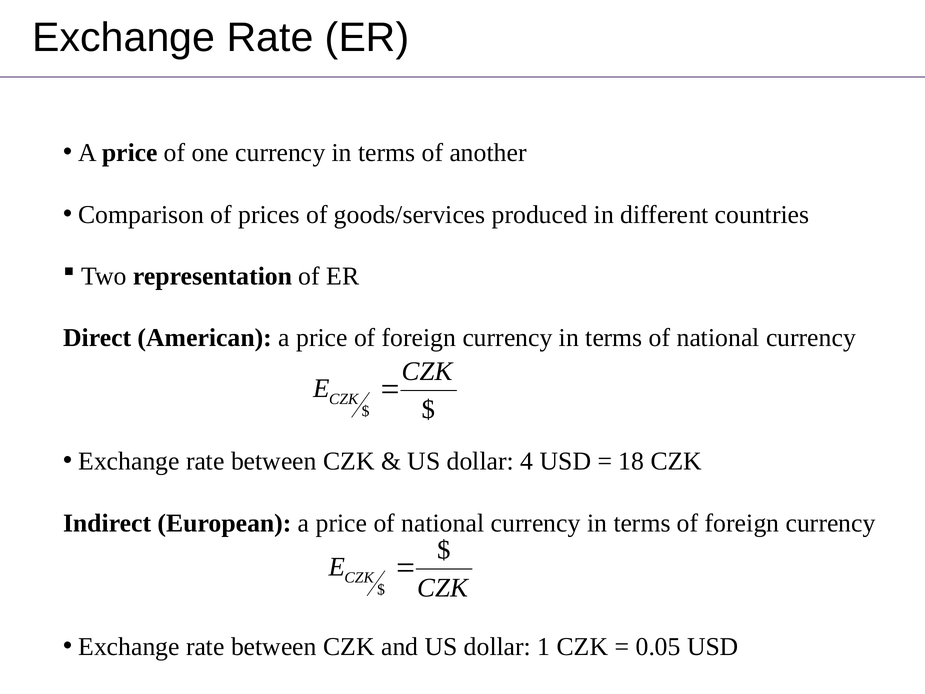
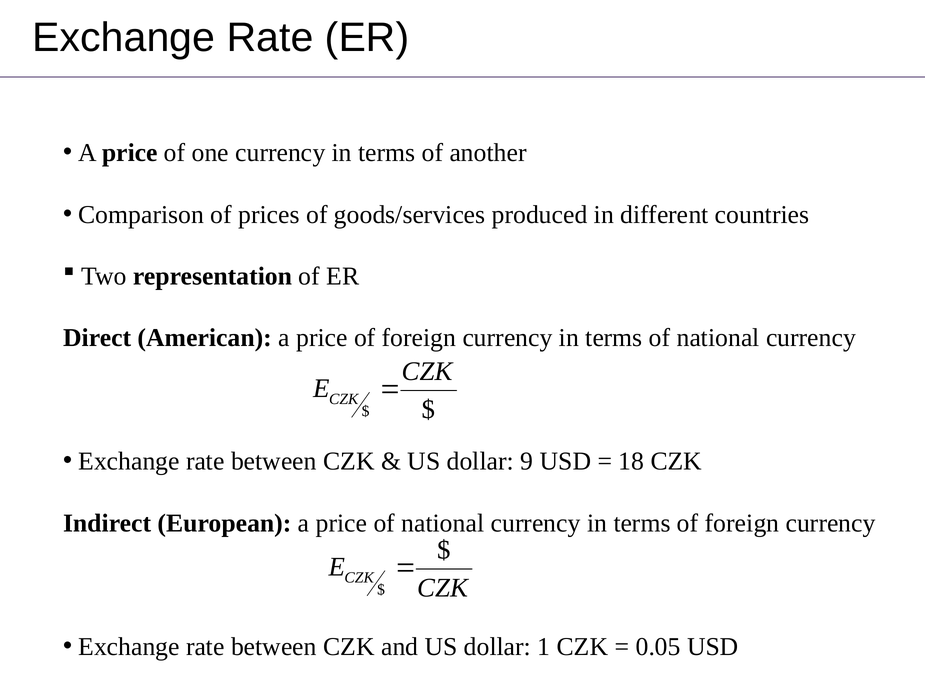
4: 4 -> 9
